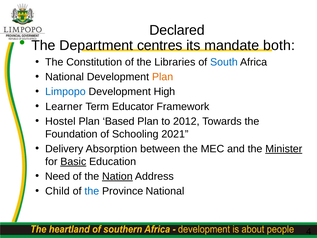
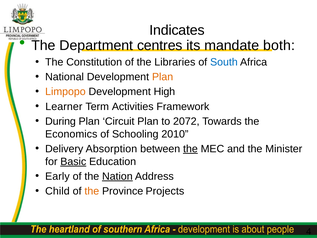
Declared: Declared -> Indicates
Limpopo colour: blue -> orange
Educator: Educator -> Activities
Hostel: Hostel -> During
Based: Based -> Circuit
2012: 2012 -> 2072
Foundation: Foundation -> Economics
2021: 2021 -> 2010
the at (190, 149) underline: none -> present
Minister underline: present -> none
Need: Need -> Early
the at (92, 191) colour: blue -> orange
Province National: National -> Projects
